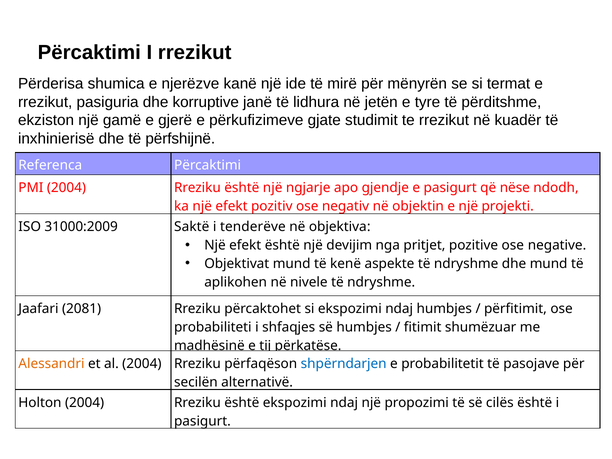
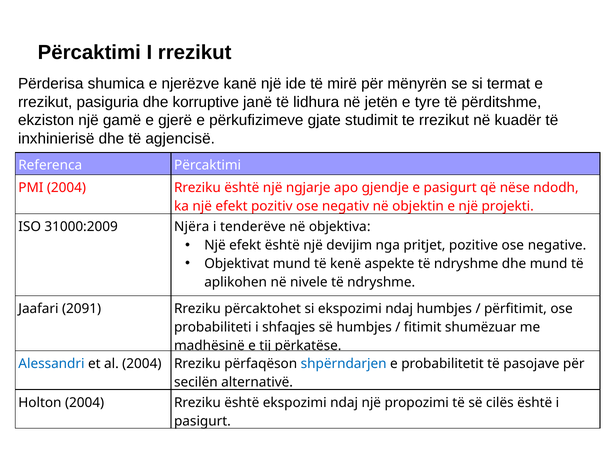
përfshijnë: përfshijnë -> agjencisë
Saktë: Saktë -> Njëra
2081: 2081 -> 2091
Alessandri colour: orange -> blue
